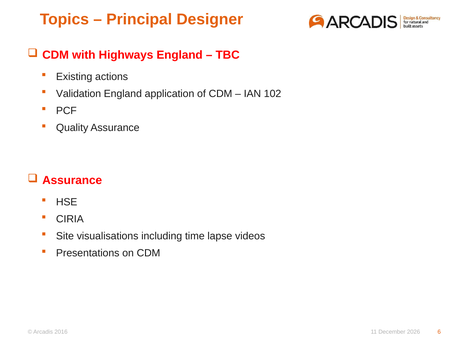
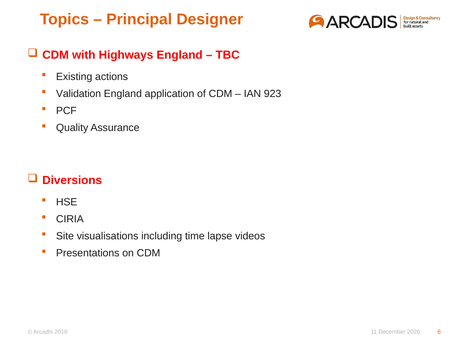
102: 102 -> 923
Assurance at (72, 180): Assurance -> Diversions
